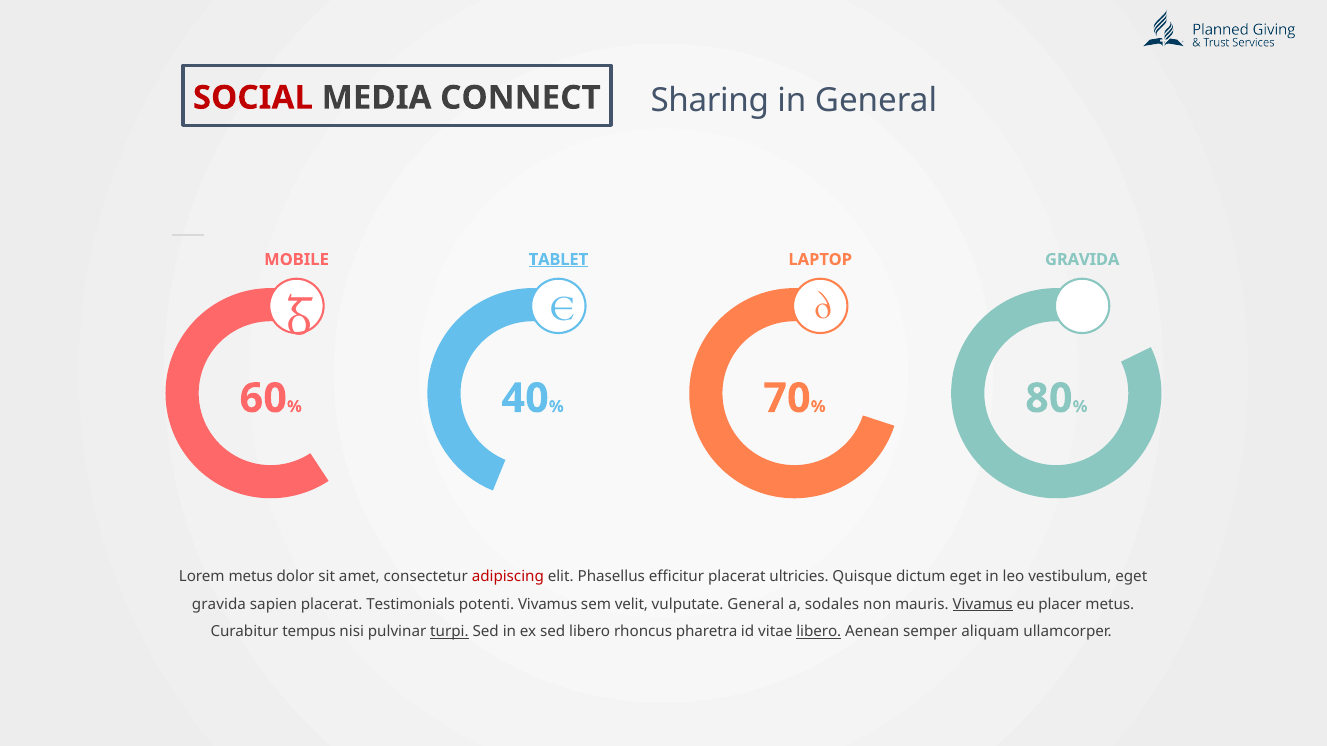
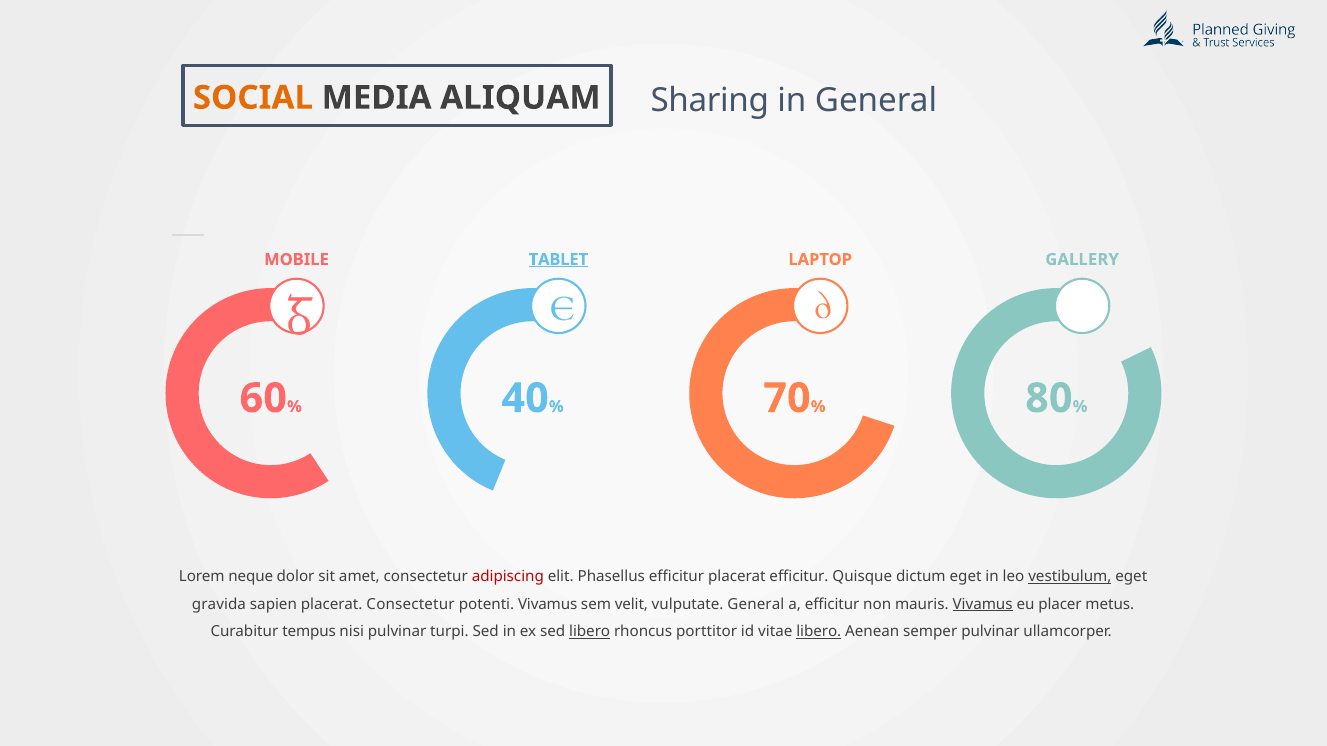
SOCIAL colour: red -> orange
CONNECT: CONNECT -> ALIQUAM
LAPTOP GRAVIDA: GRAVIDA -> GALLERY
Lorem metus: metus -> neque
placerat ultricies: ultricies -> efficitur
vestibulum underline: none -> present
placerat Testimonials: Testimonials -> Consectetur
a sodales: sodales -> efficitur
turpi underline: present -> none
libero at (590, 632) underline: none -> present
pharetra: pharetra -> porttitor
semper aliquam: aliquam -> pulvinar
